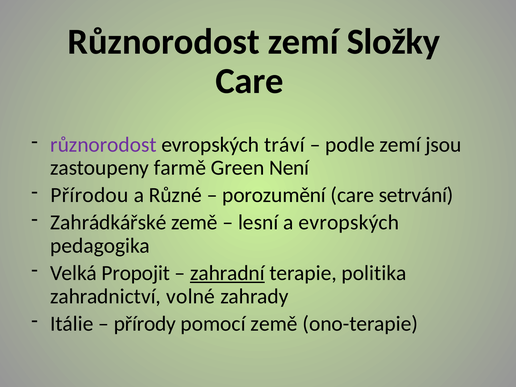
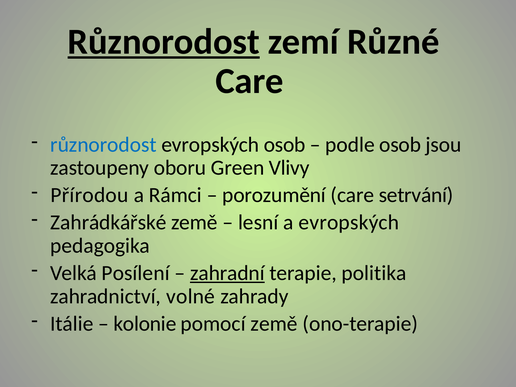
Různorodost at (164, 42) underline: none -> present
Složky: Složky -> Různé
různorodost at (103, 145) colour: purple -> blue
evropských tráví: tráví -> osob
podle zemí: zemí -> osob
farmě: farmě -> oboru
Není: Není -> Vlivy
Různé: Různé -> Rámci
Propojit: Propojit -> Posílení
přírody: přírody -> kolonie
